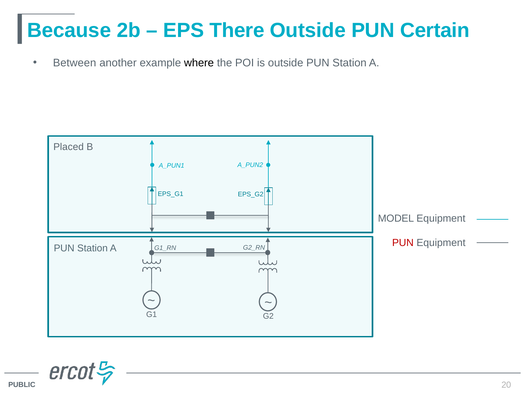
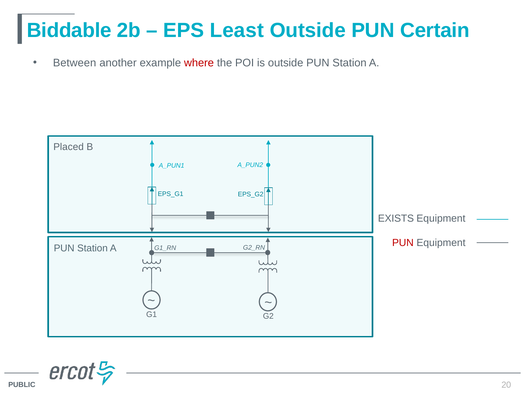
Because: Because -> Biddable
There: There -> Least
where colour: black -> red
MODEL: MODEL -> EXISTS
